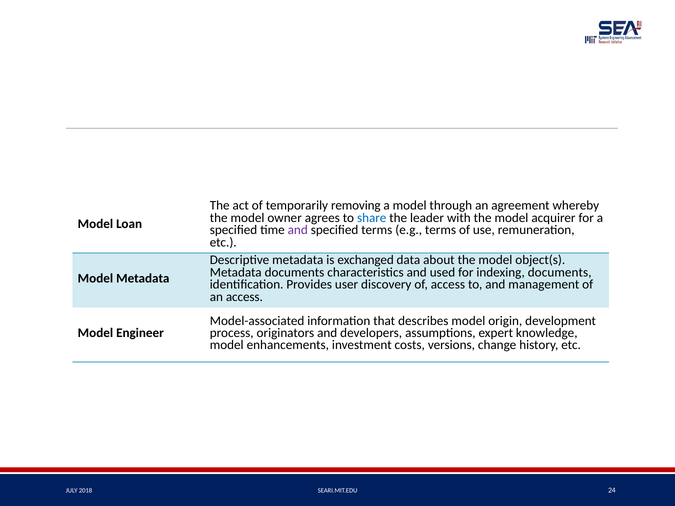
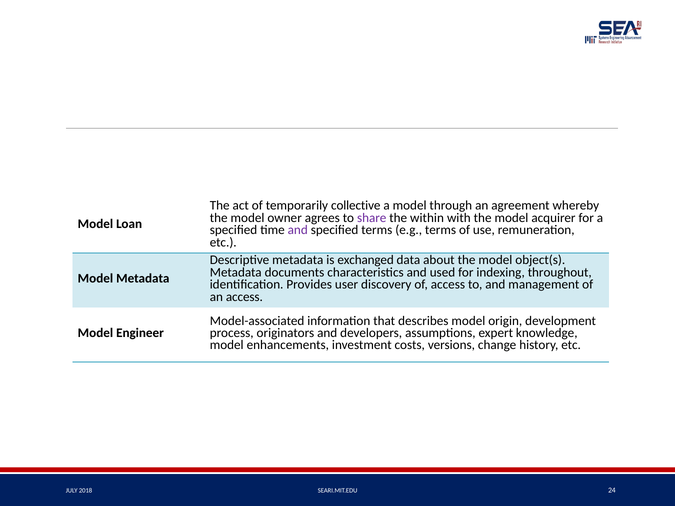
removing: removing -> collective
share colour: blue -> purple
leader: leader -> within
indexing documents: documents -> throughout
